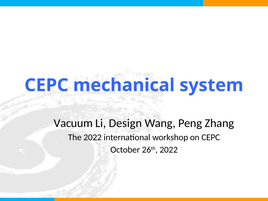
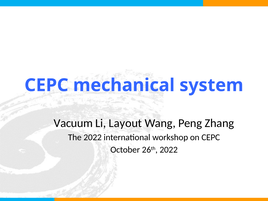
Design: Design -> Layout
